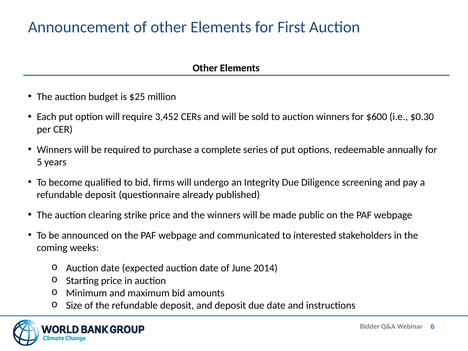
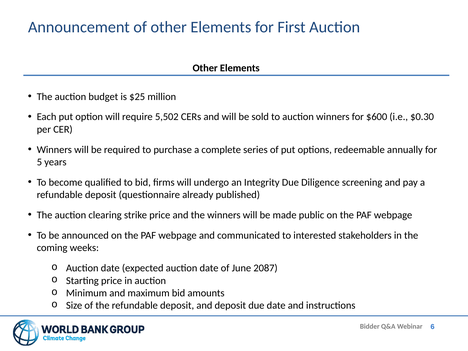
3,452: 3,452 -> 5,502
2014: 2014 -> 2087
